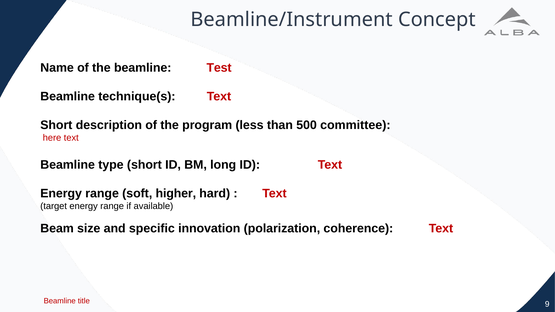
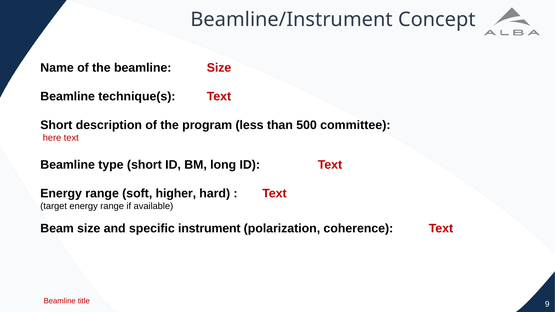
beamline Test: Test -> Size
innovation: innovation -> instrument
